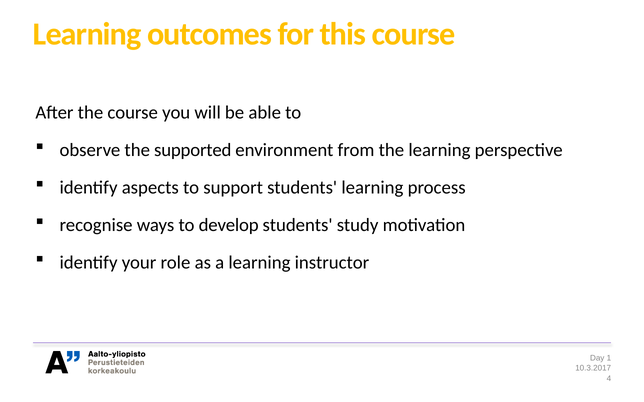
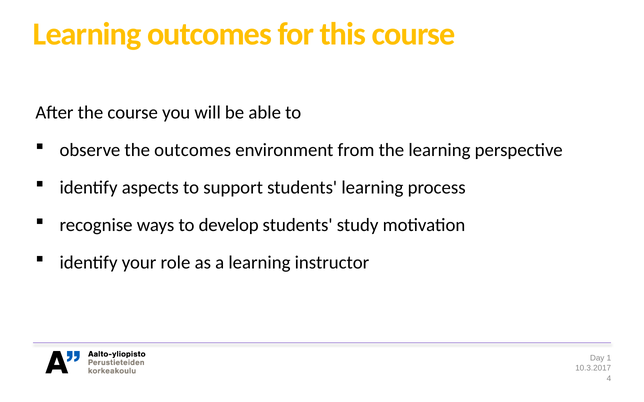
the supported: supported -> outcomes
